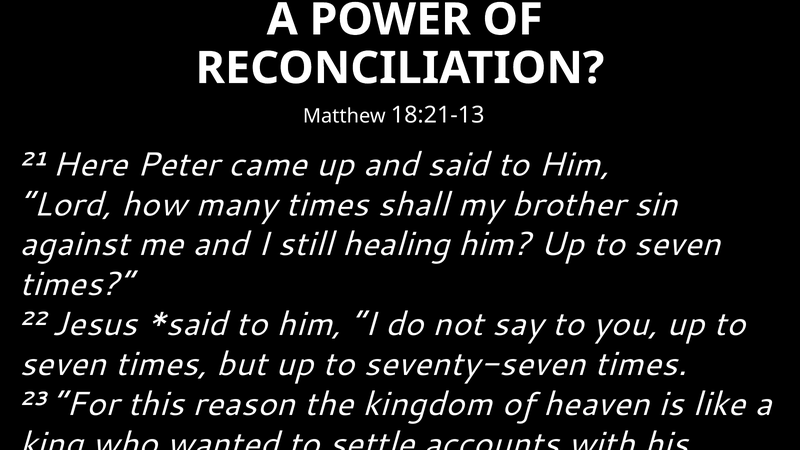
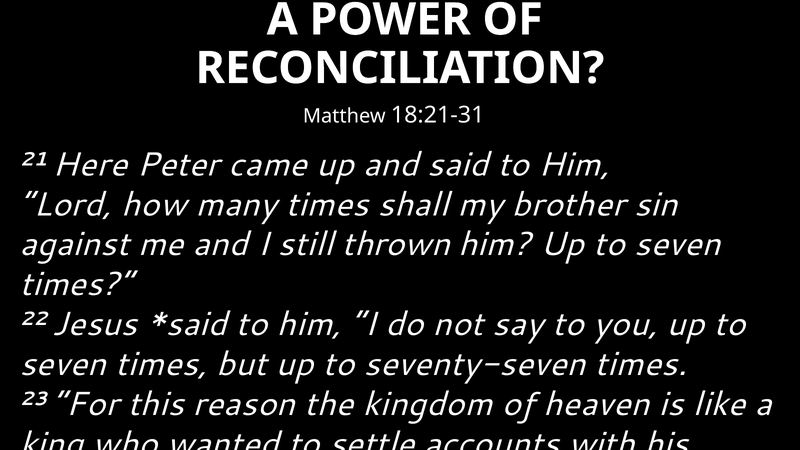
18:21-13: 18:21-13 -> 18:21-31
healing: healing -> thrown
